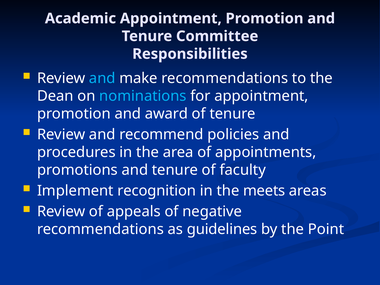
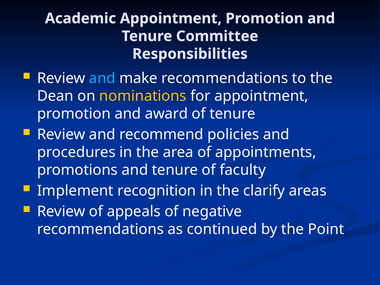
nominations colour: light blue -> yellow
meets: meets -> clarify
guidelines: guidelines -> continued
